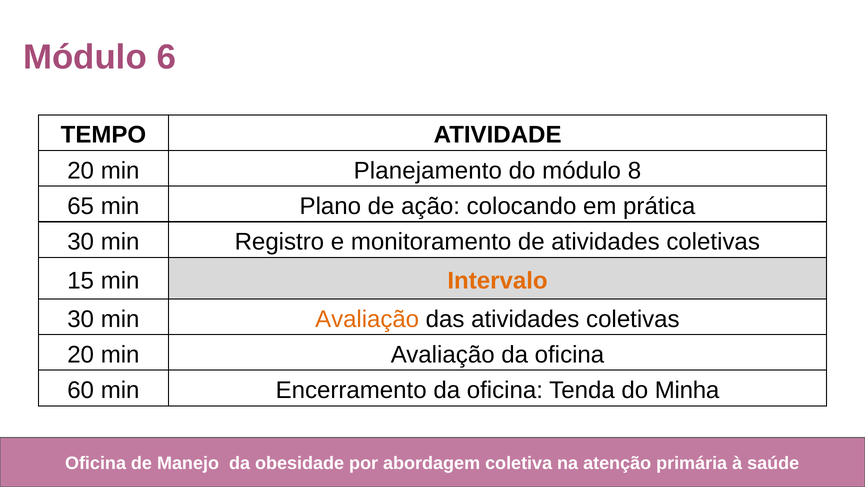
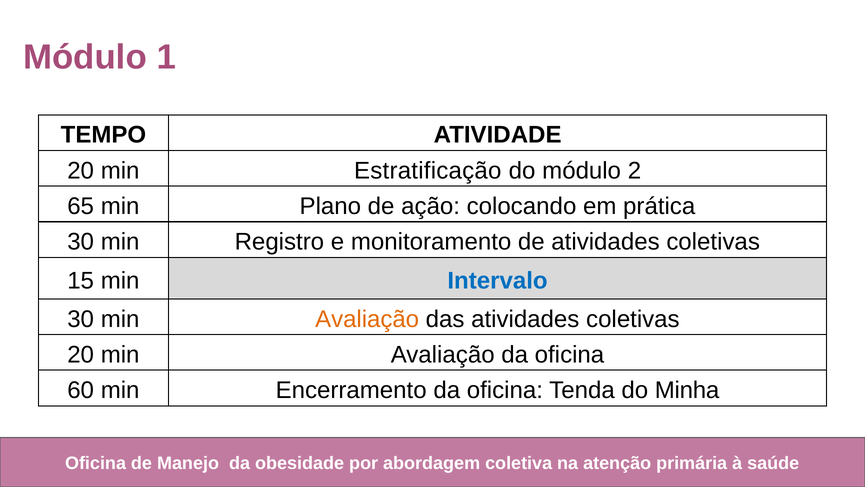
6: 6 -> 1
Planejamento: Planejamento -> Estratificação
8: 8 -> 2
Intervalo colour: orange -> blue
